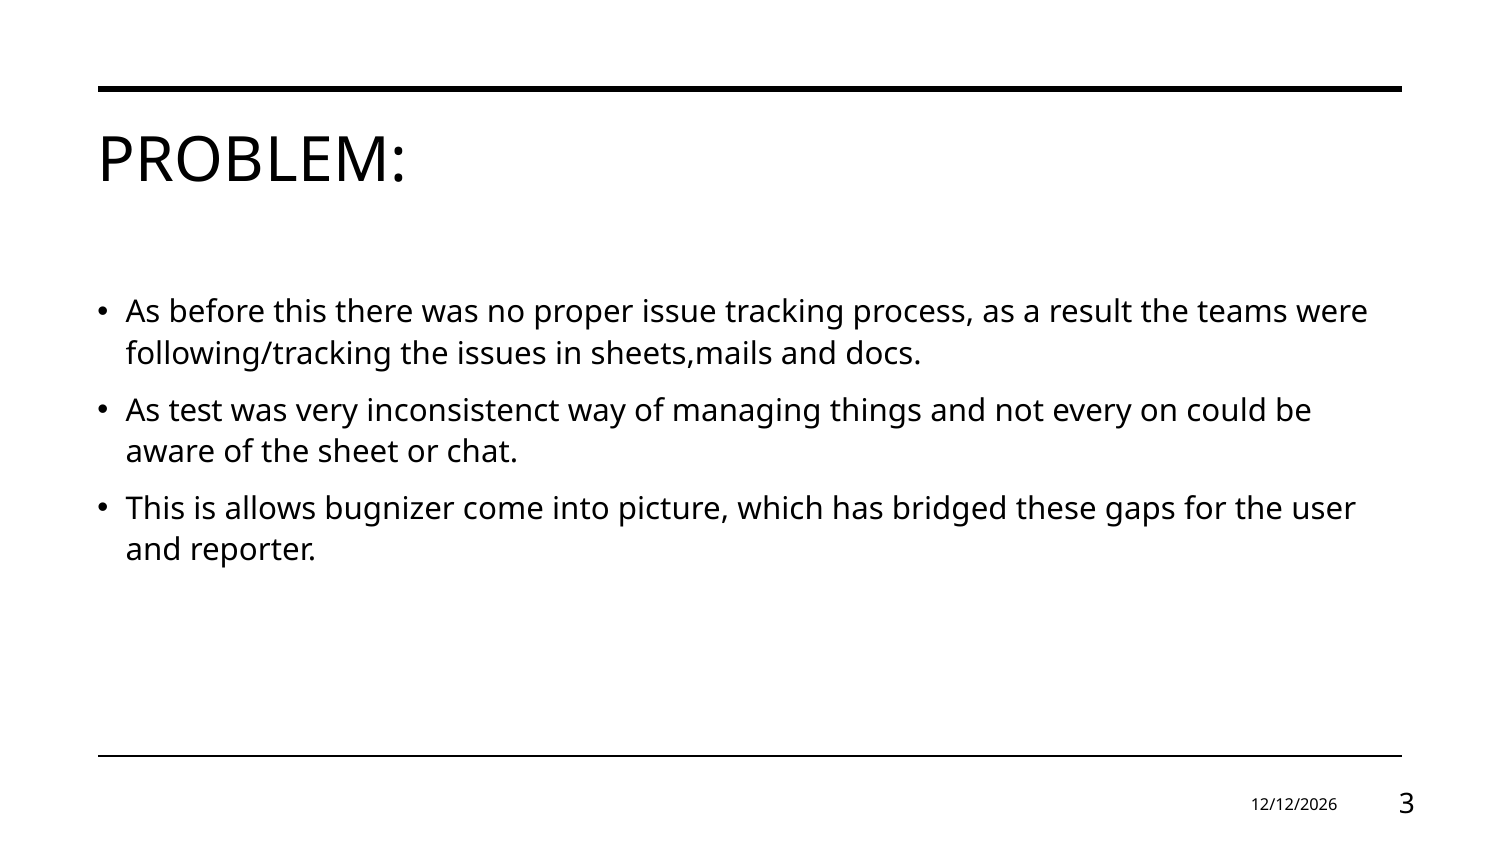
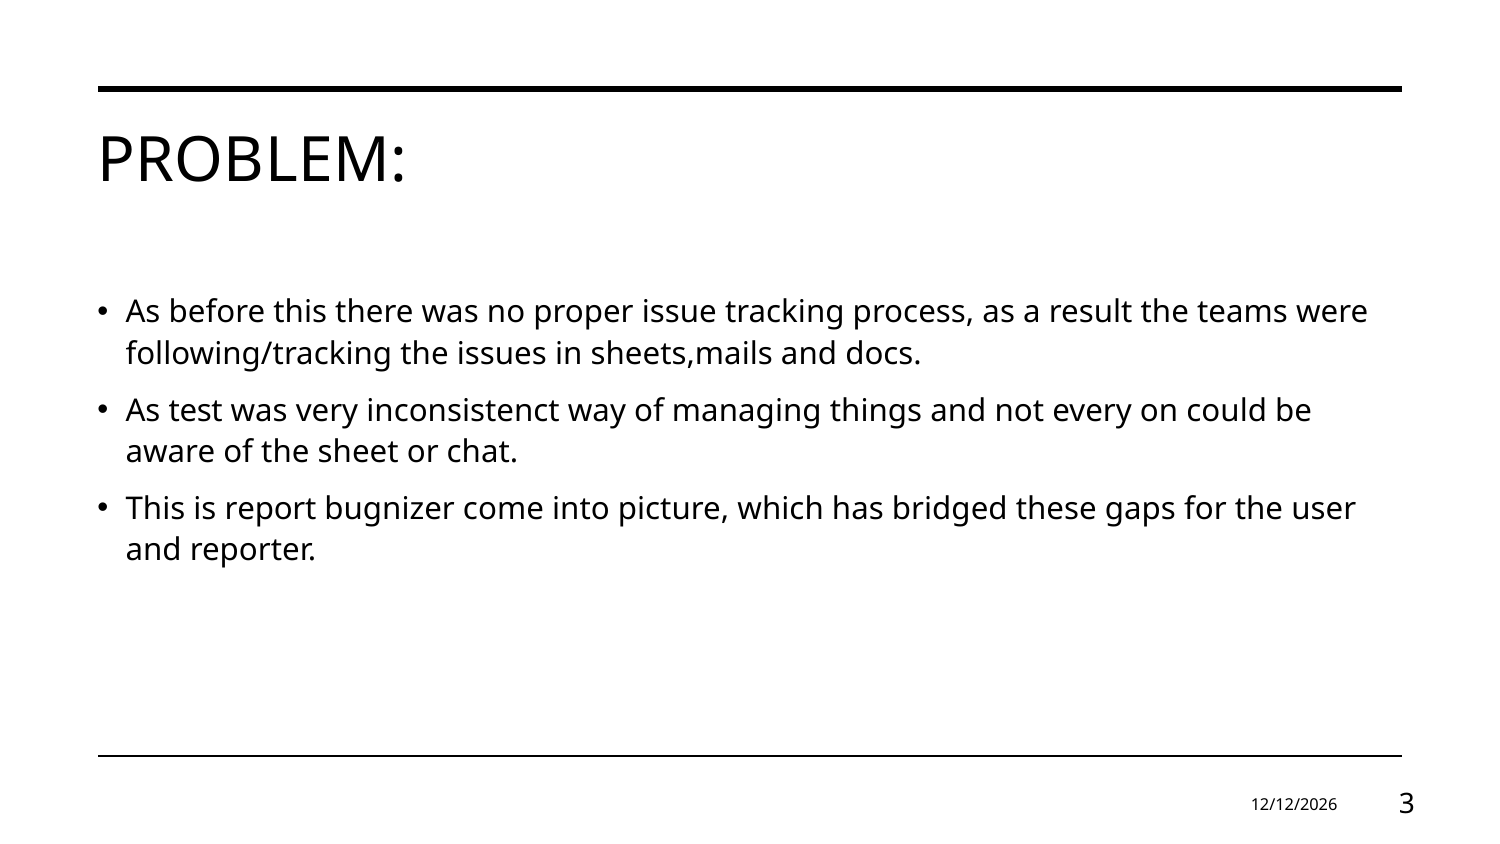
allows: allows -> report
